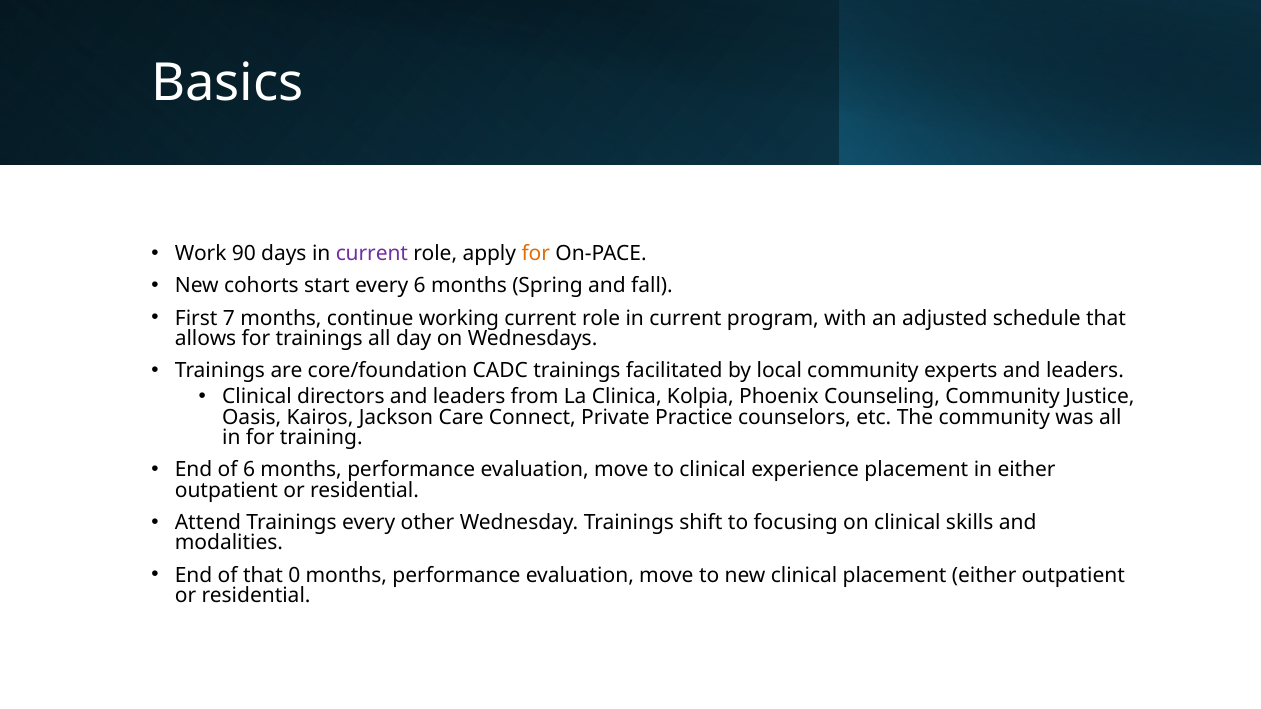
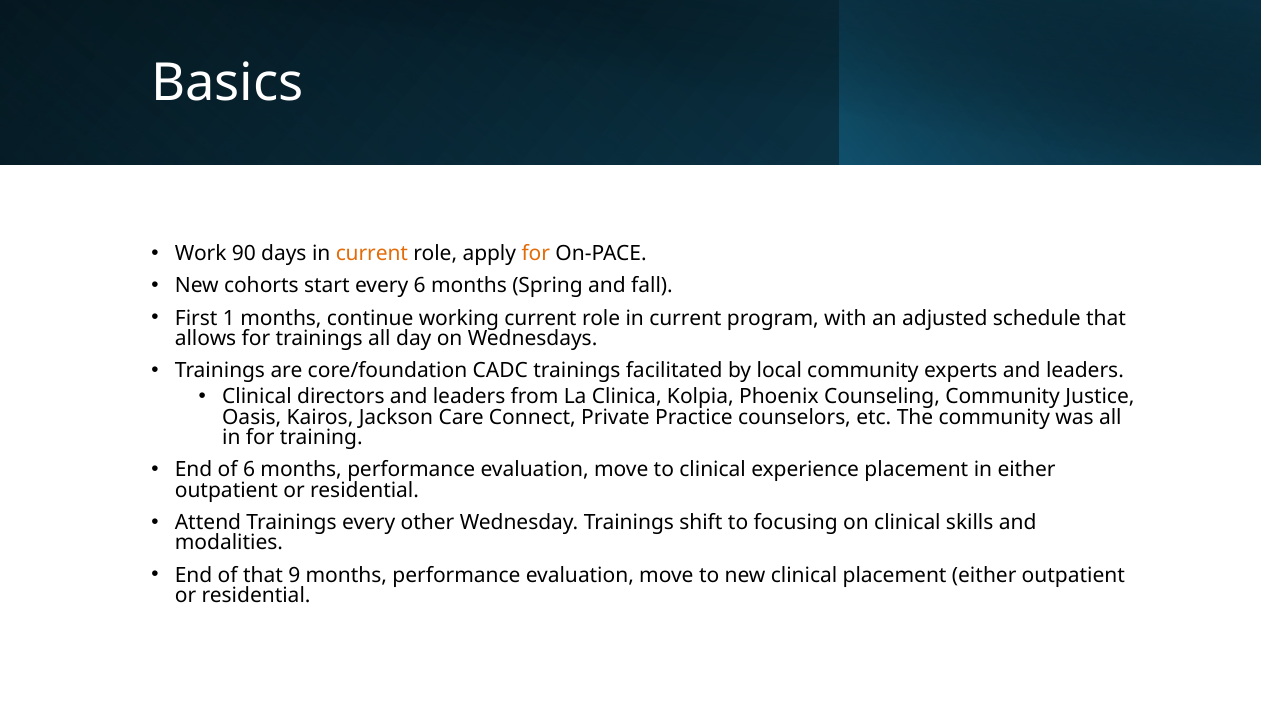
current at (372, 254) colour: purple -> orange
7: 7 -> 1
0: 0 -> 9
